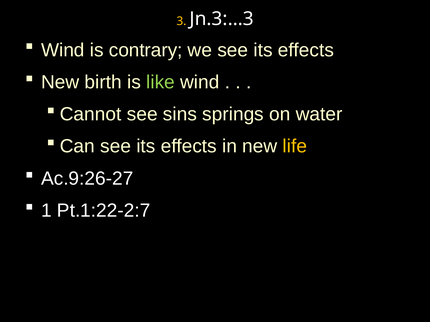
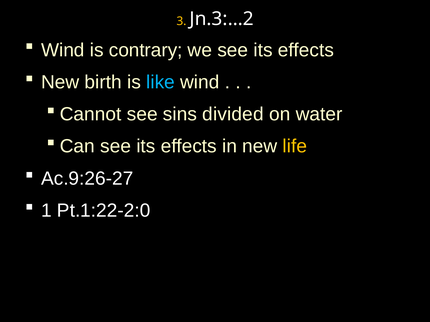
Jn.3:…3: Jn.3:…3 -> Jn.3:…2
like colour: light green -> light blue
springs: springs -> divided
Pt.1:22-2:7: Pt.1:22-2:7 -> Pt.1:22-2:0
